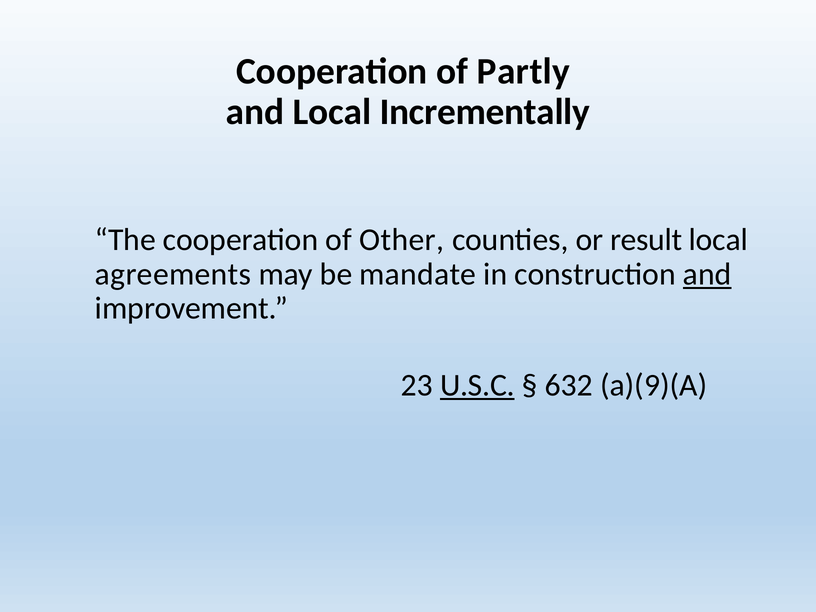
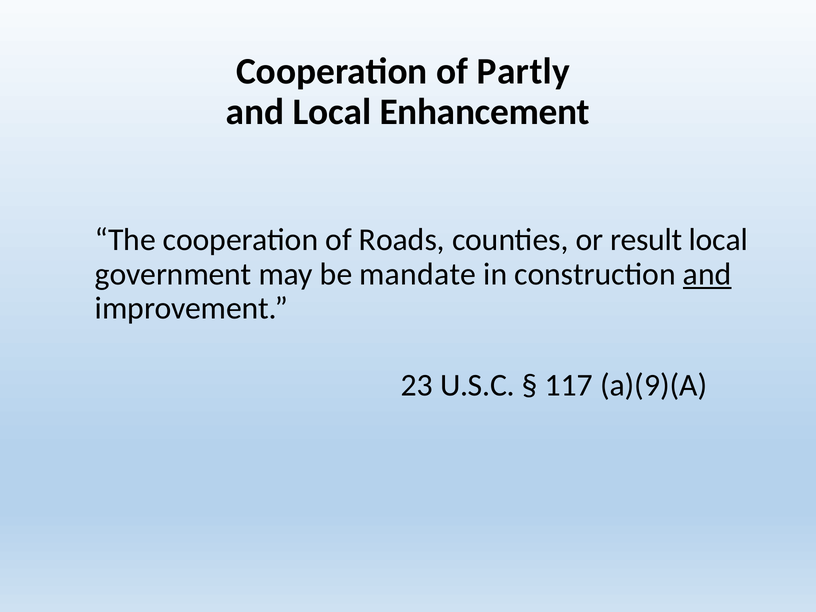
Incrementally: Incrementally -> Enhancement
Other: Other -> Roads
agreements: agreements -> government
U.S.C underline: present -> none
632: 632 -> 117
